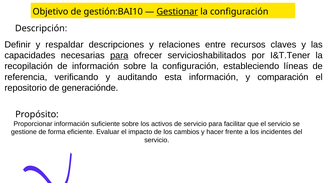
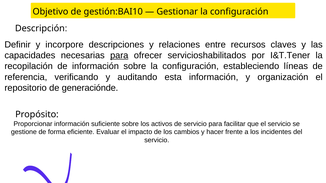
Gestionar underline: present -> none
respaldar: respaldar -> incorpore
comparación: comparación -> organización
